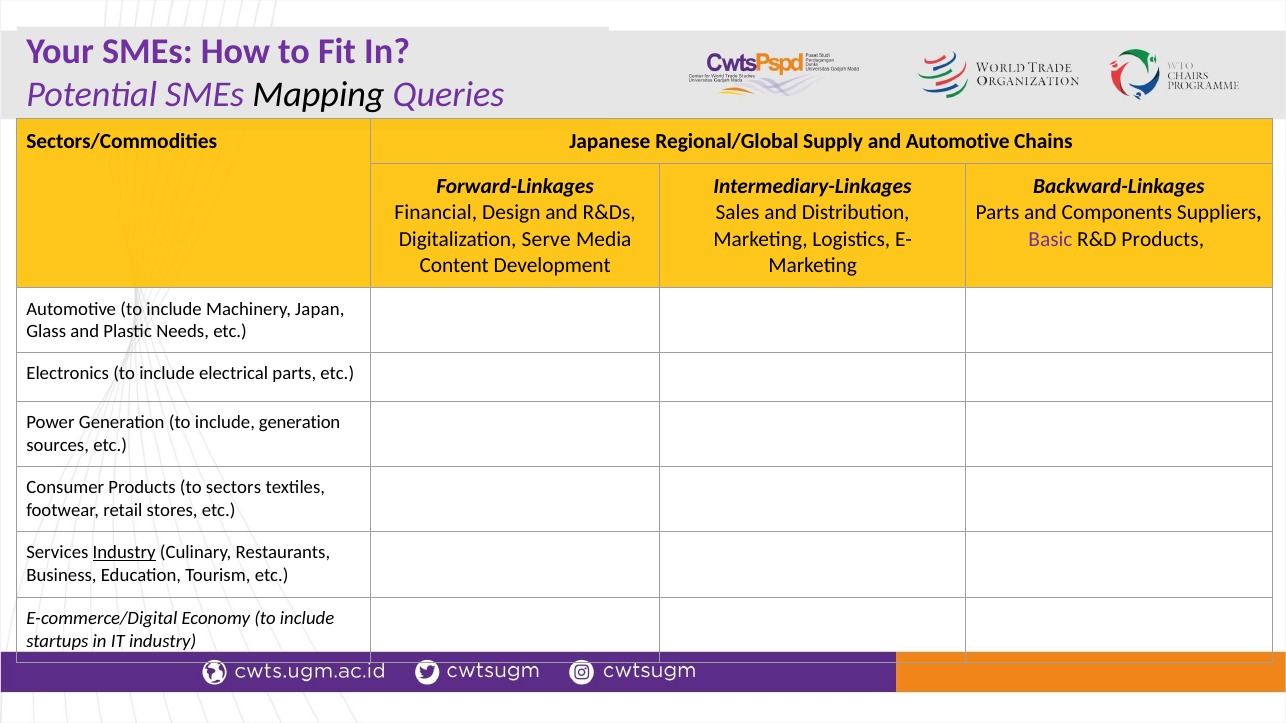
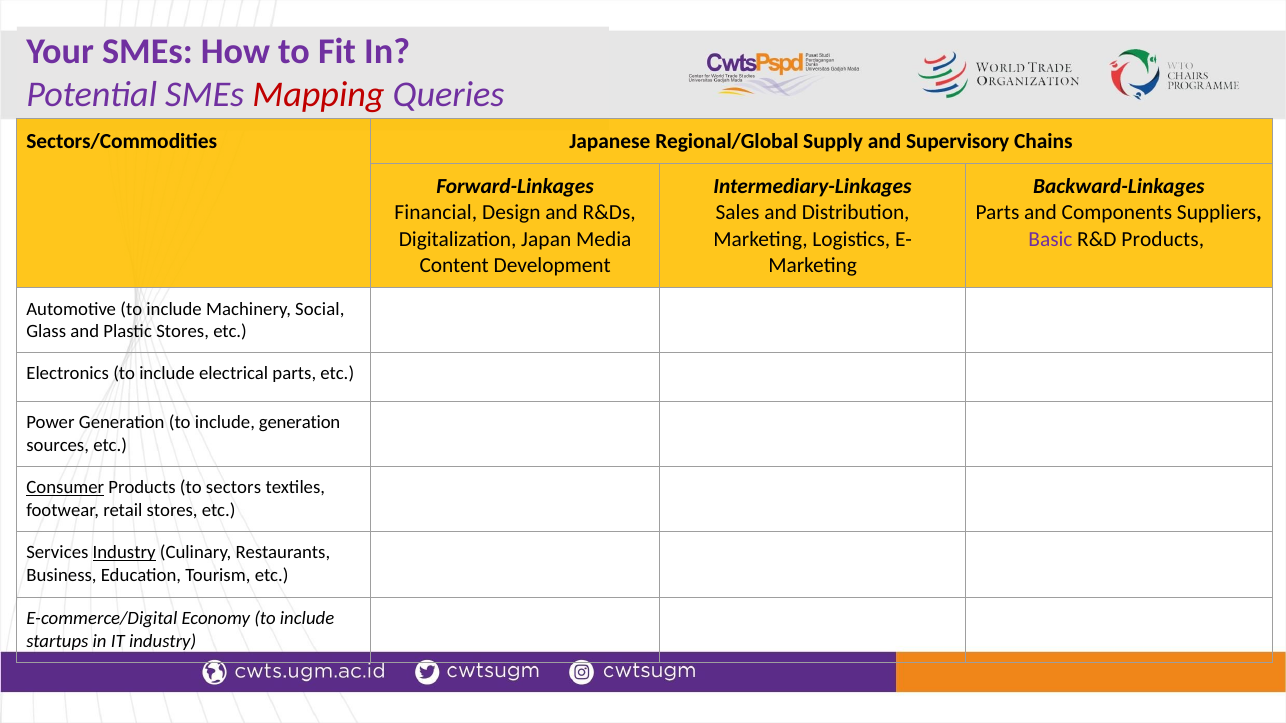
Mapping colour: black -> red
and Automotive: Automotive -> Supervisory
Serve: Serve -> Japan
Japan: Japan -> Social
Plastic Needs: Needs -> Stores
Consumer underline: none -> present
